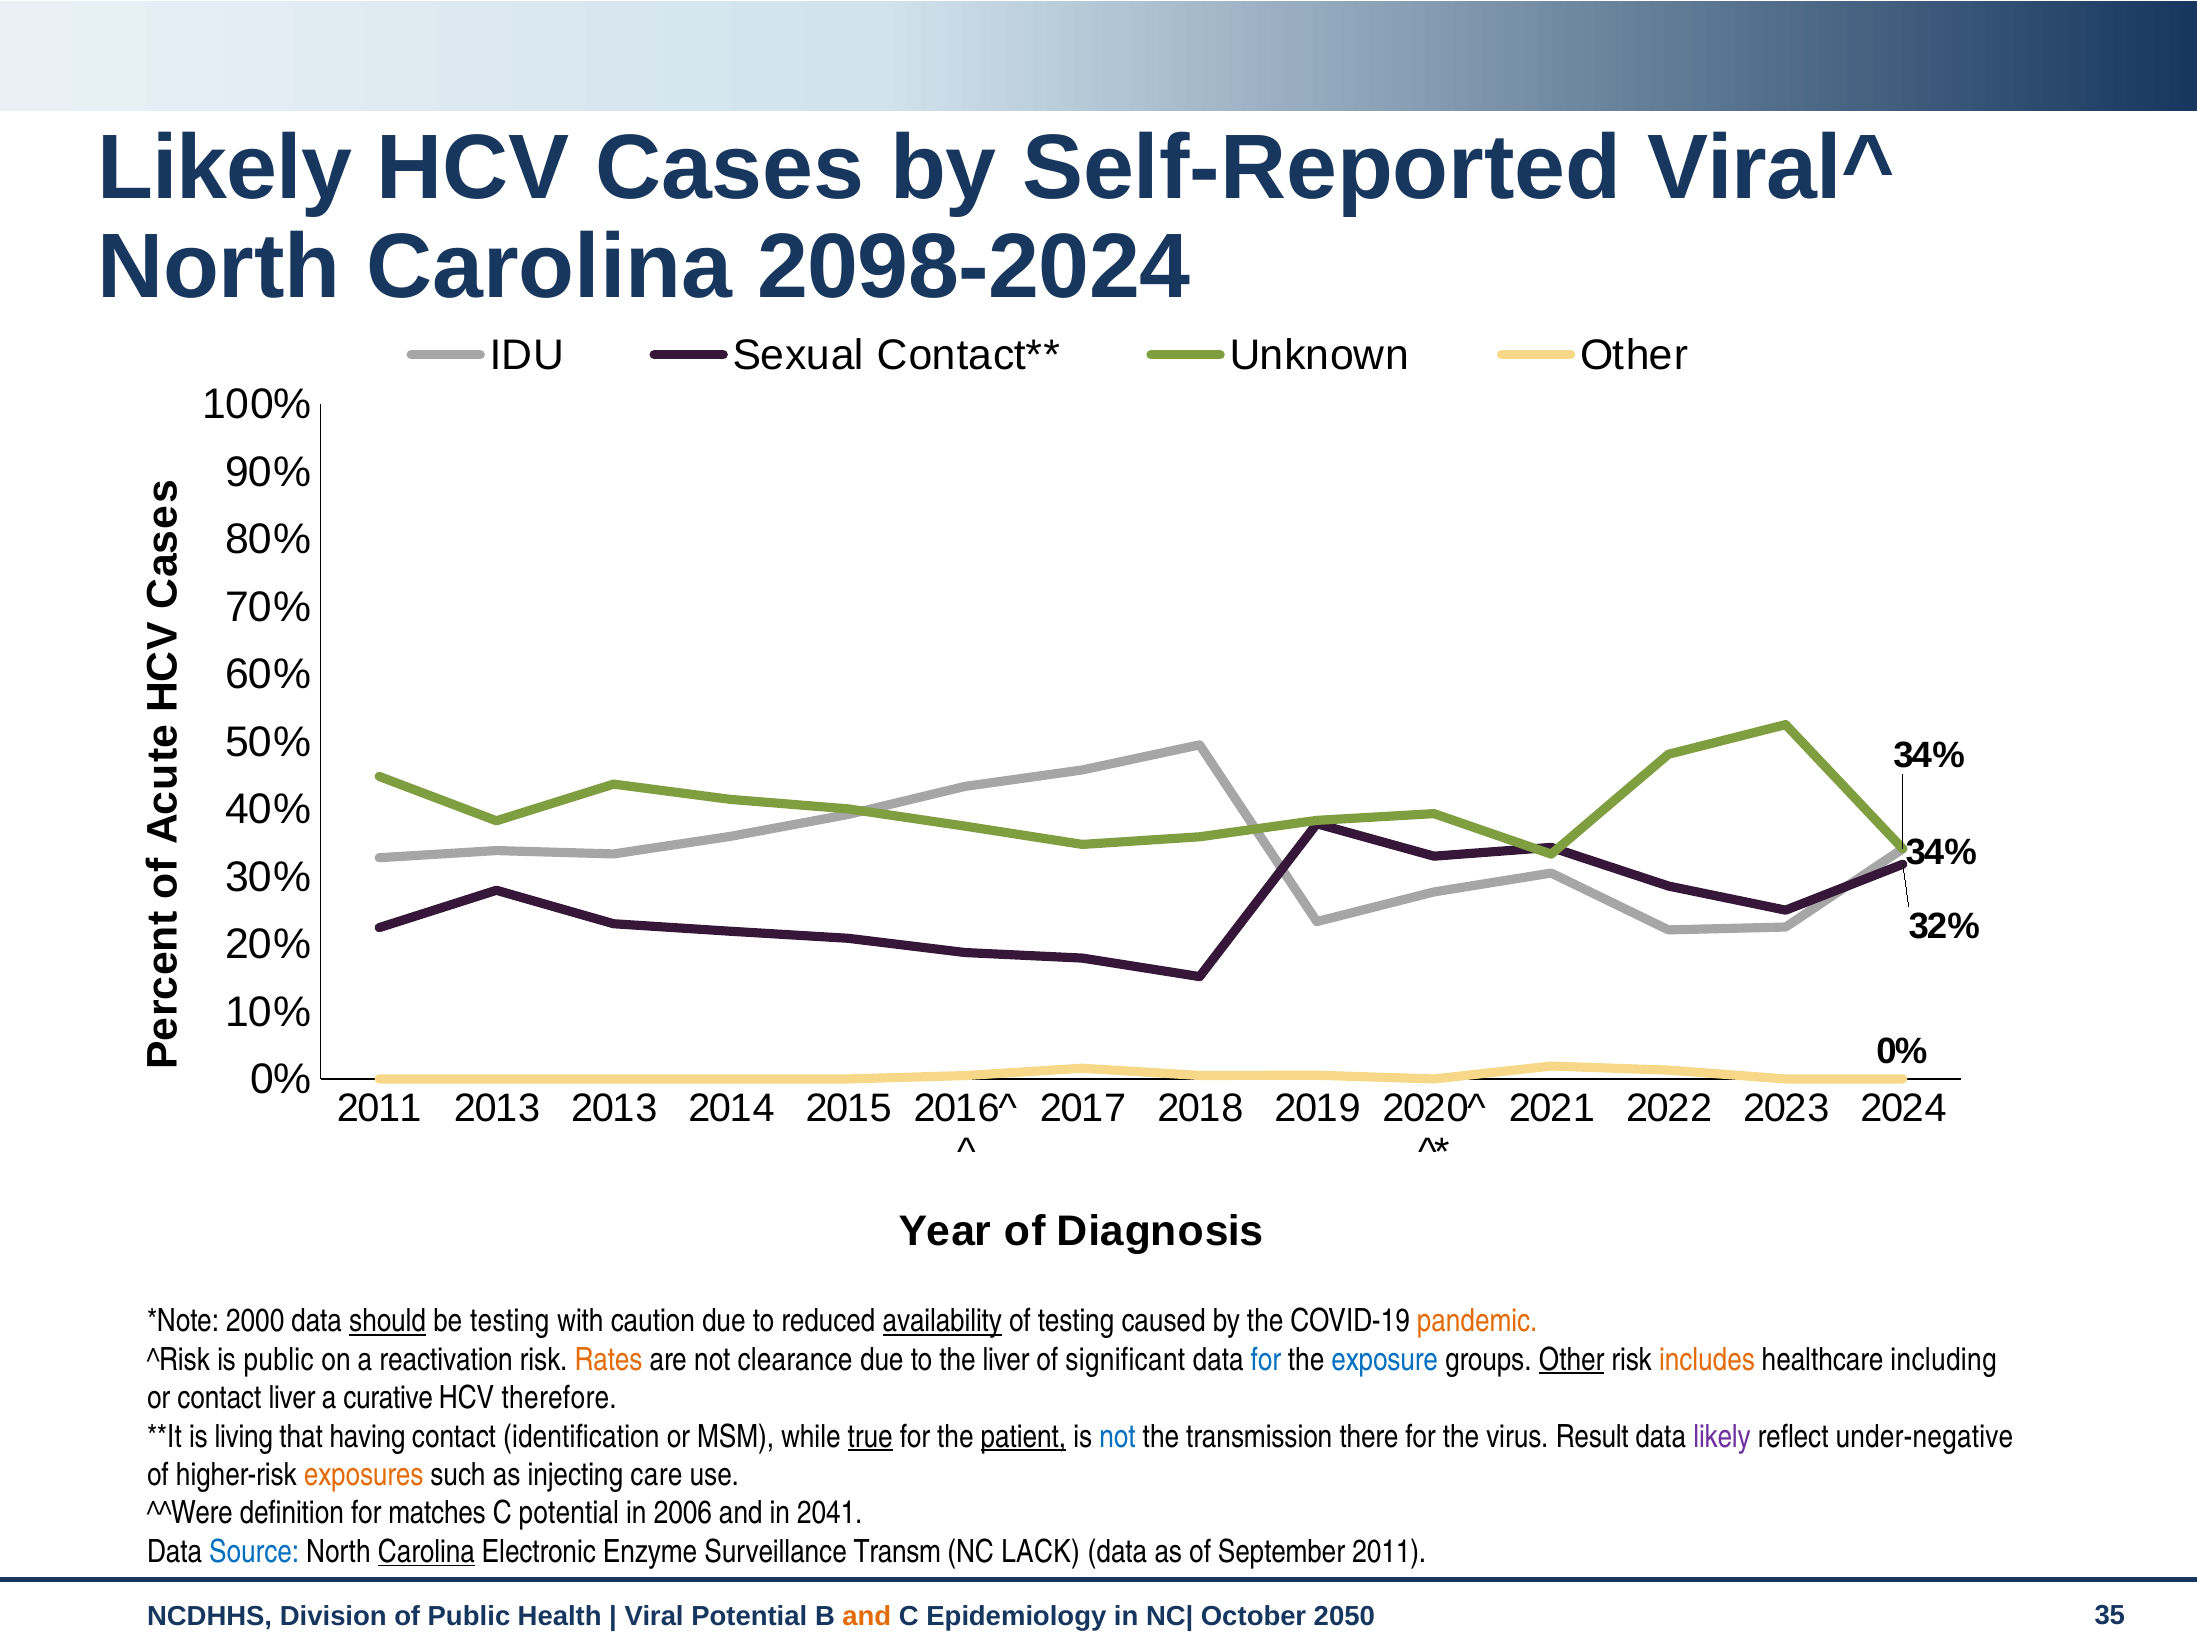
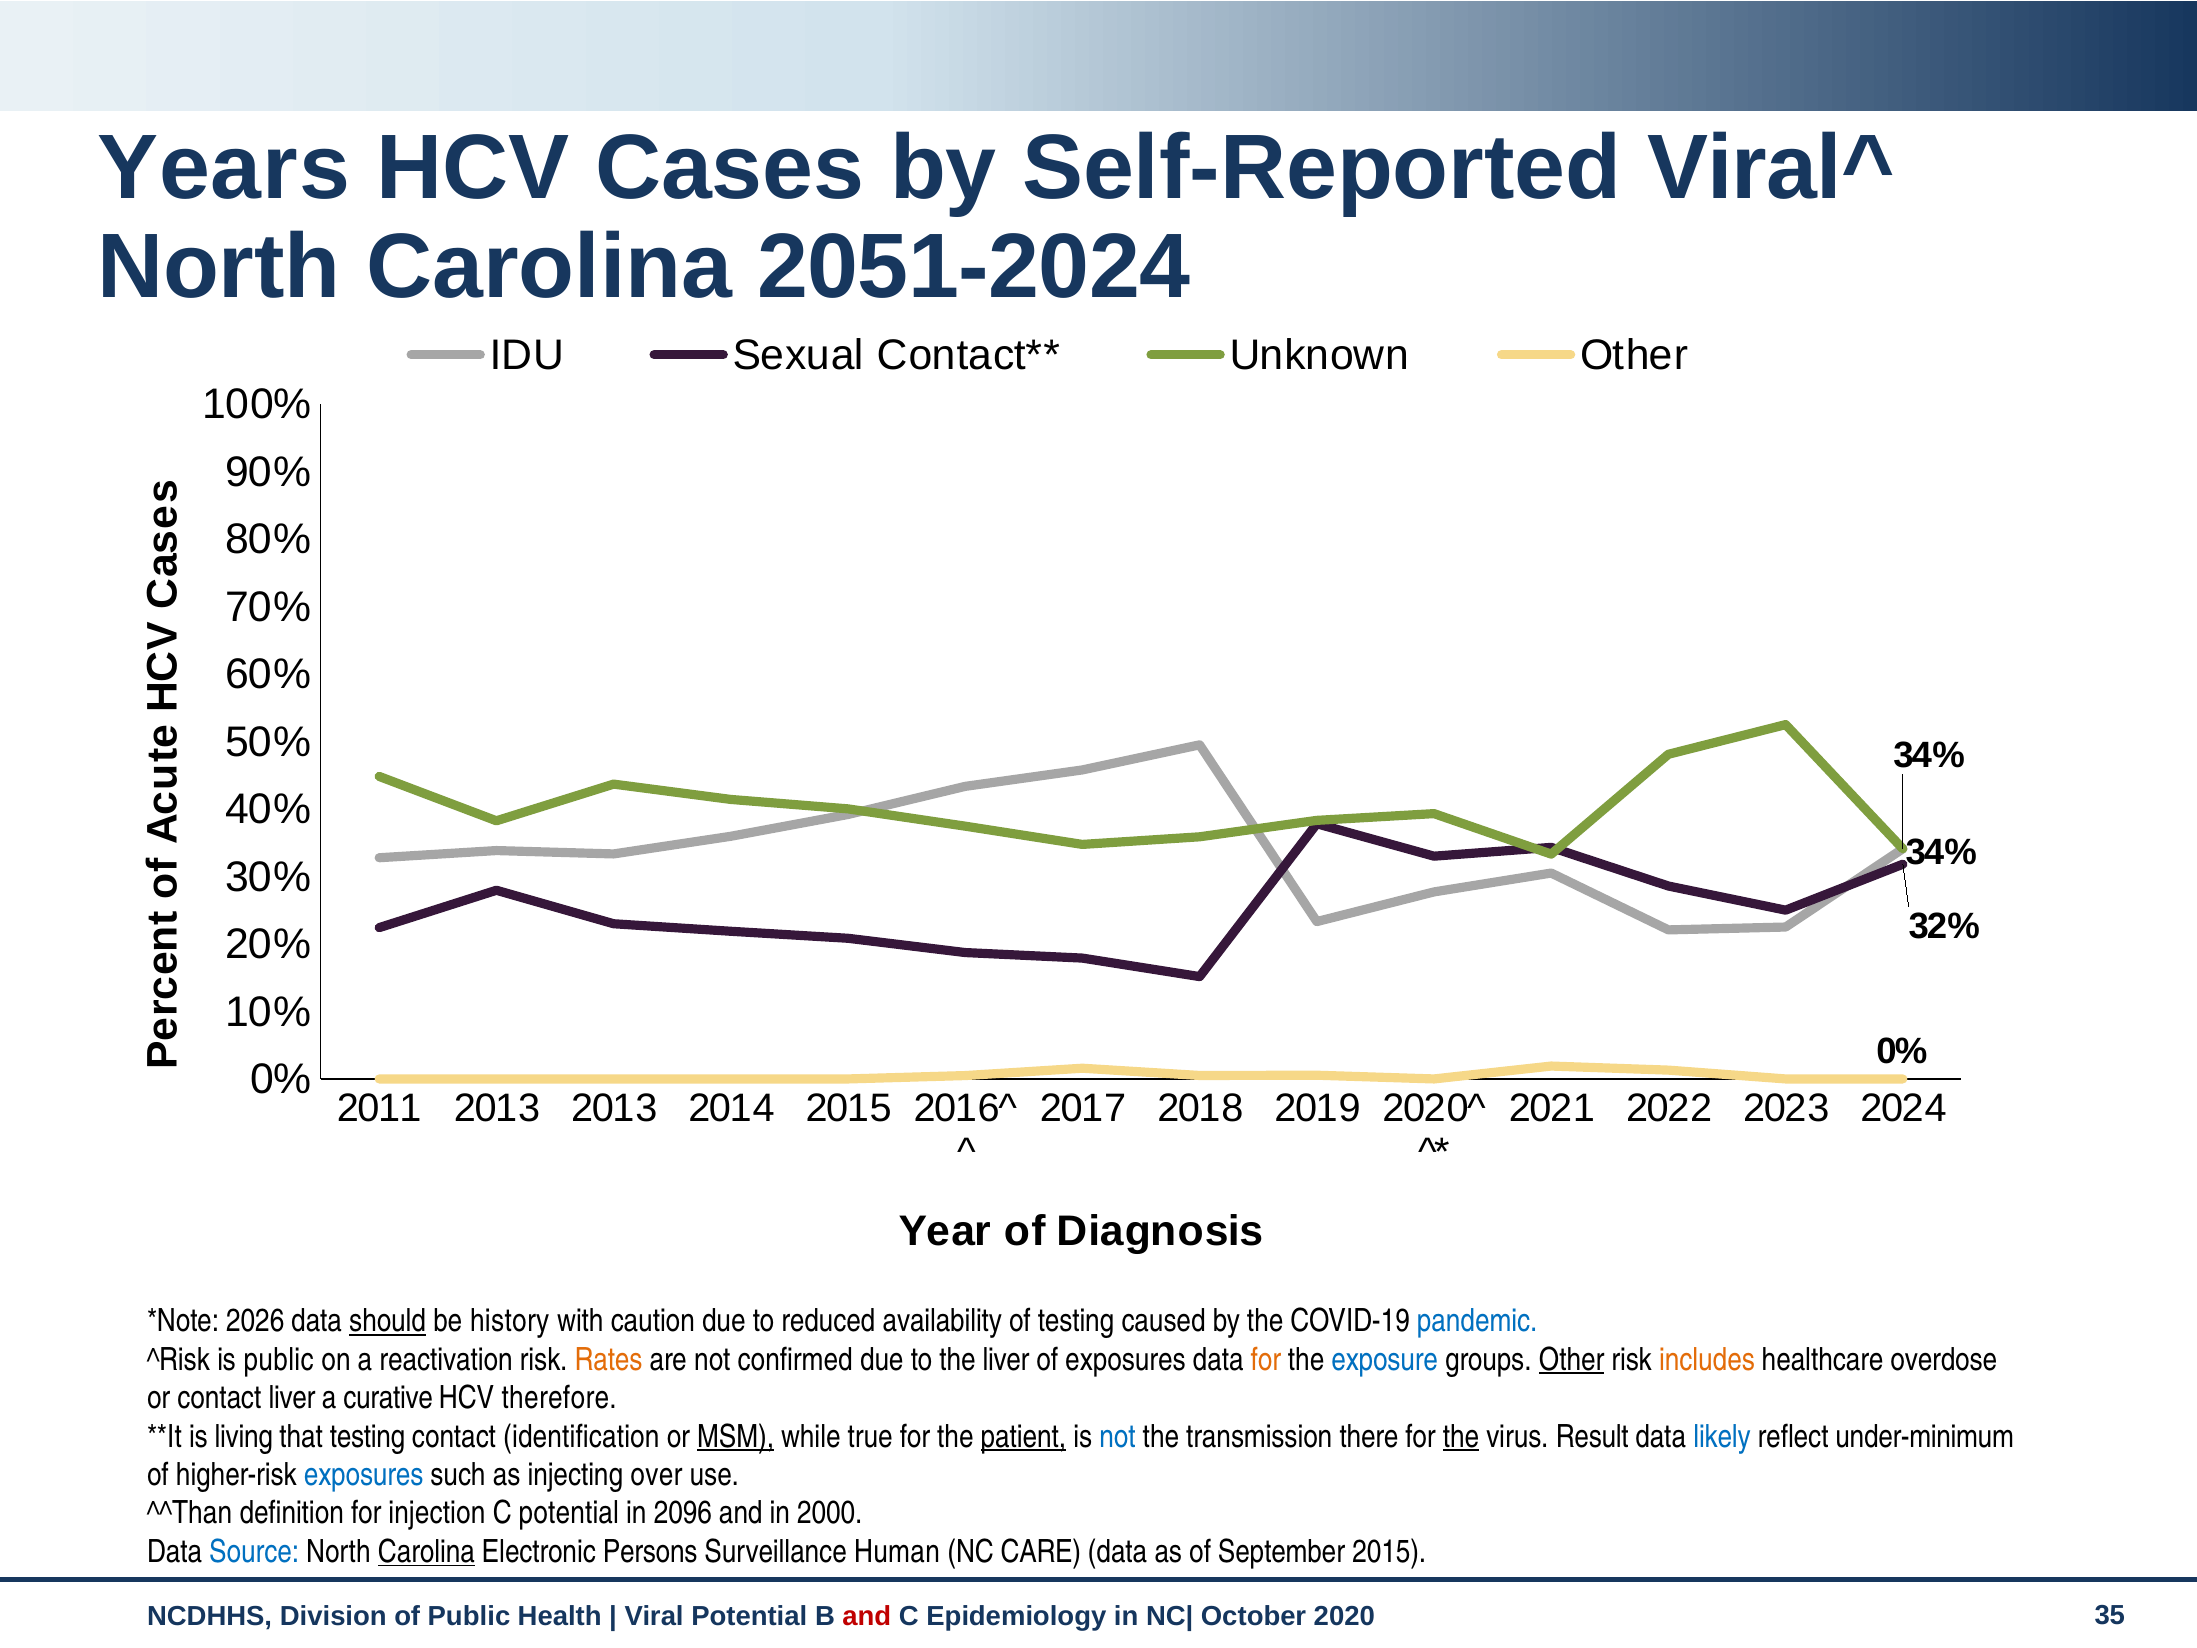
Likely at (225, 168): Likely -> Years
2098-2024: 2098-2024 -> 2051-2024
2000: 2000 -> 2026
be testing: testing -> history
availability underline: present -> none
pandemic colour: orange -> blue
clearance: clearance -> confirmed
of significant: significant -> exposures
for at (1266, 1359) colour: blue -> orange
including: including -> overdose
that having: having -> testing
MSM underline: none -> present
true underline: present -> none
the at (1461, 1436) underline: none -> present
likely at (1722, 1436) colour: purple -> blue
under-negative: under-negative -> under-minimum
exposures at (364, 1475) colour: orange -> blue
care: care -> over
^^Were: ^^Were -> ^^Than
matches: matches -> injection
2006: 2006 -> 2096
2041: 2041 -> 2000
Enzyme: Enzyme -> Persons
Transm: Transm -> Human
LACK: LACK -> CARE
September 2011: 2011 -> 2015
and at (867, 1616) colour: orange -> red
2050: 2050 -> 2020
